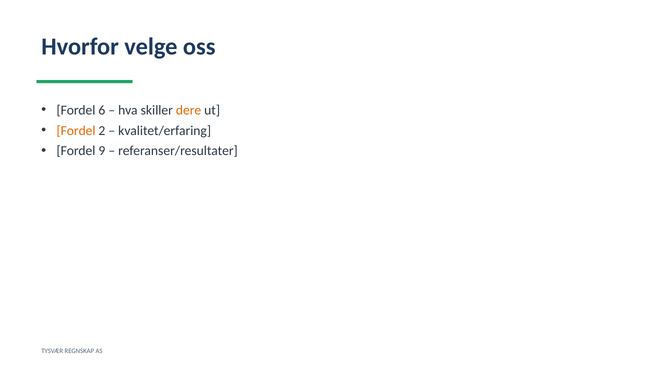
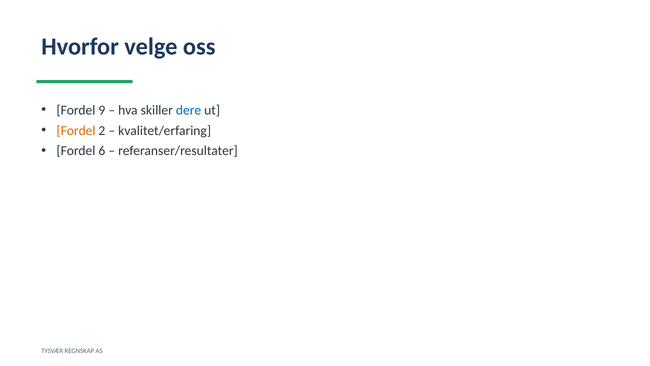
6: 6 -> 9
dere colour: orange -> blue
9: 9 -> 6
